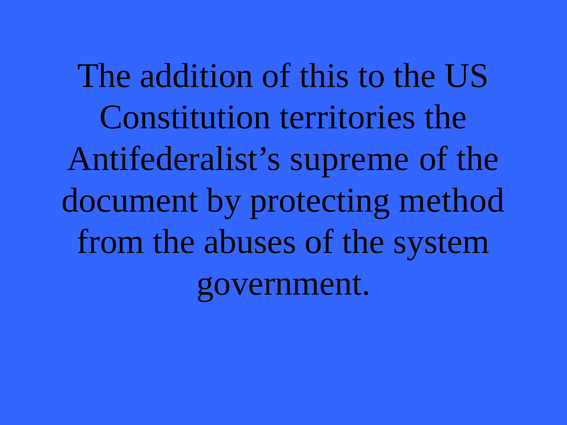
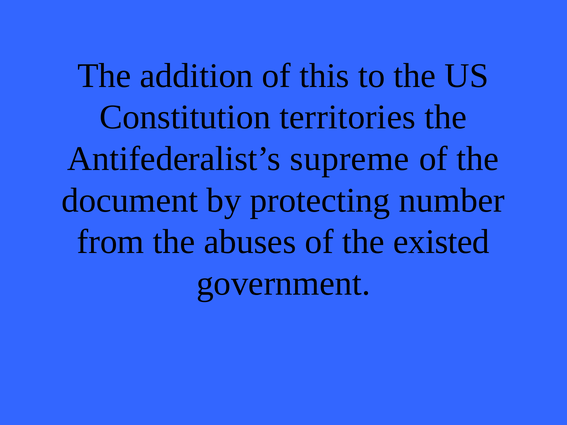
method: method -> number
system: system -> existed
